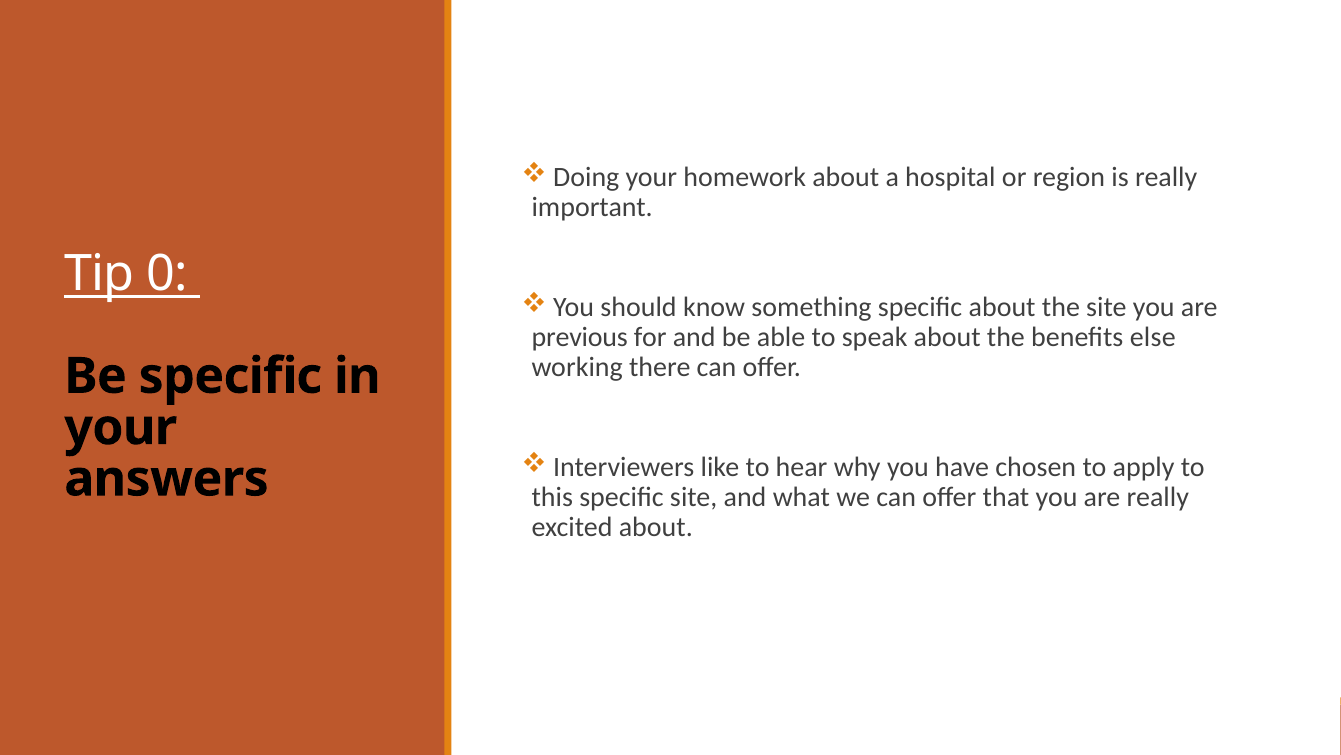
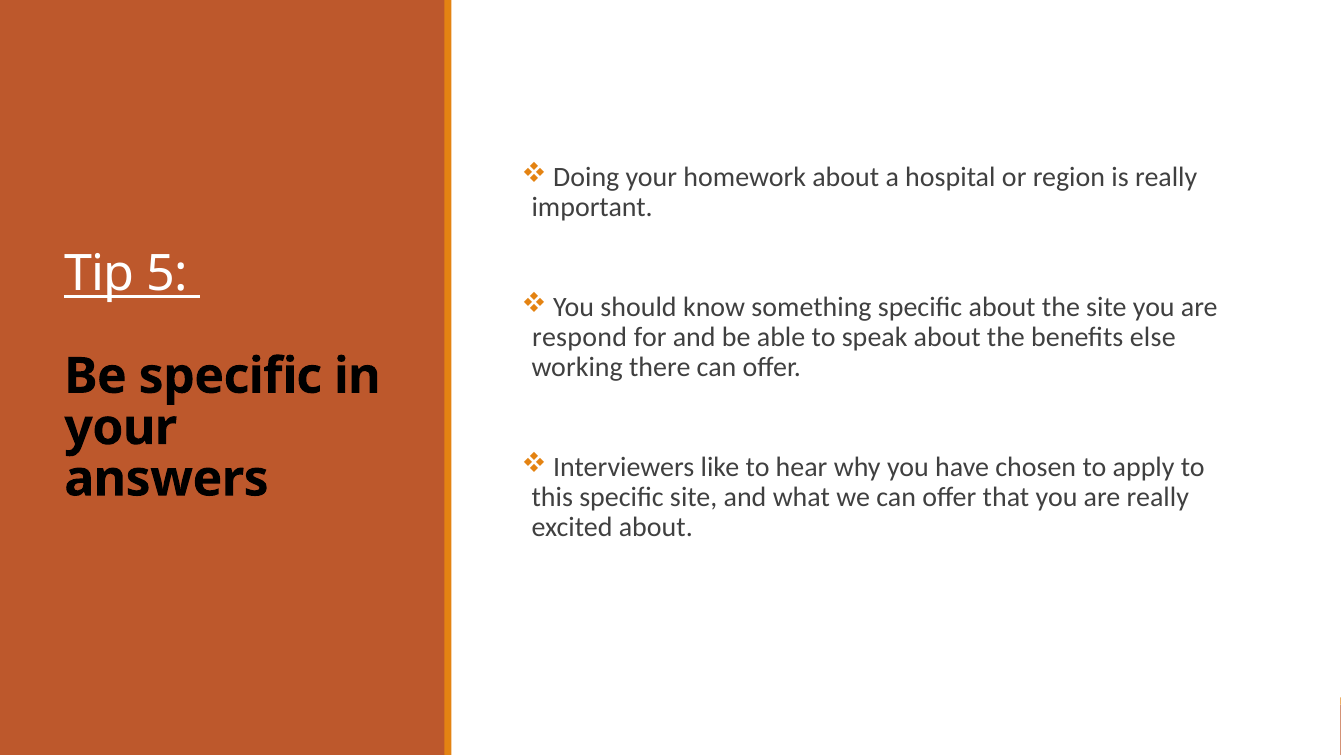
0: 0 -> 5
previous: previous -> respond
